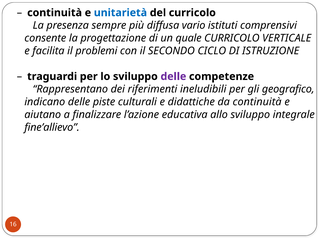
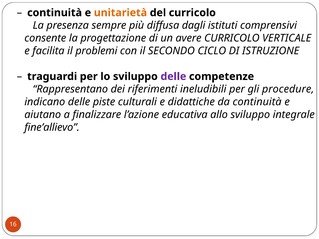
unitarietà colour: blue -> orange
vario: vario -> dagli
quale: quale -> avere
geografico: geografico -> procedure
